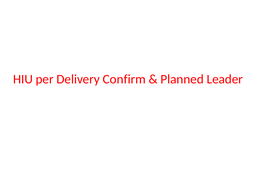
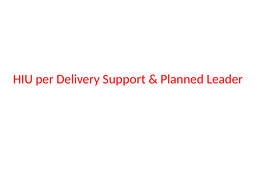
Confirm: Confirm -> Support
